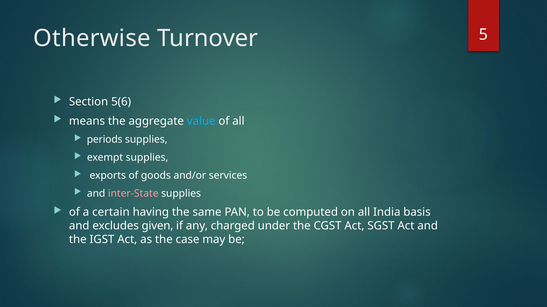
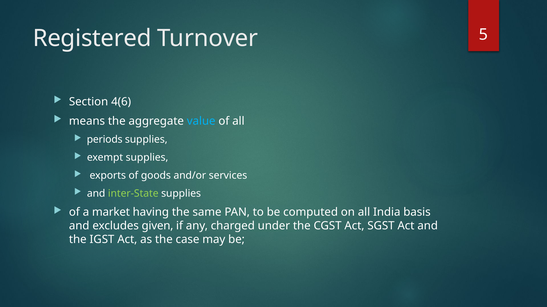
Otherwise: Otherwise -> Registered
5(6: 5(6 -> 4(6
inter-State colour: pink -> light green
certain: certain -> market
